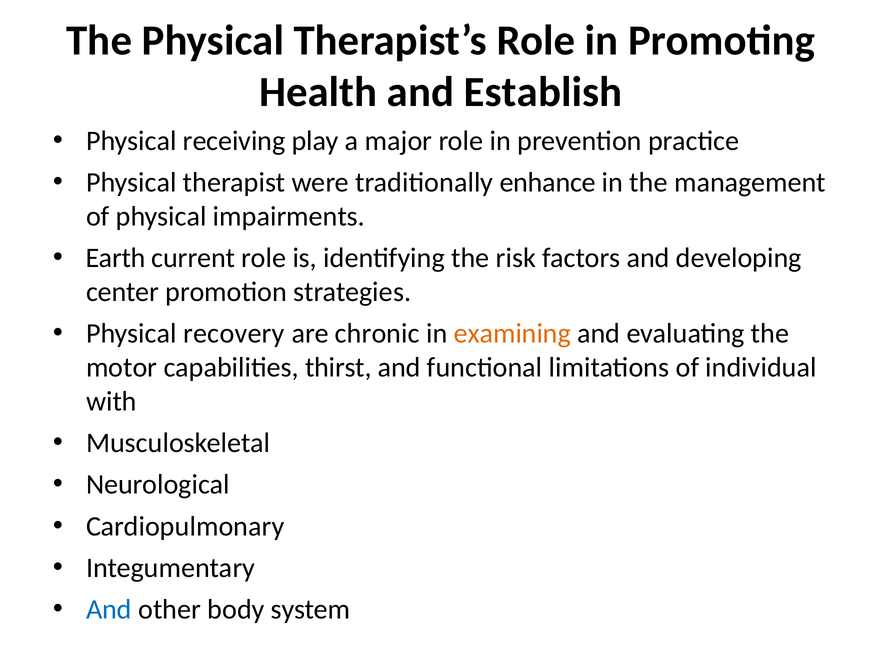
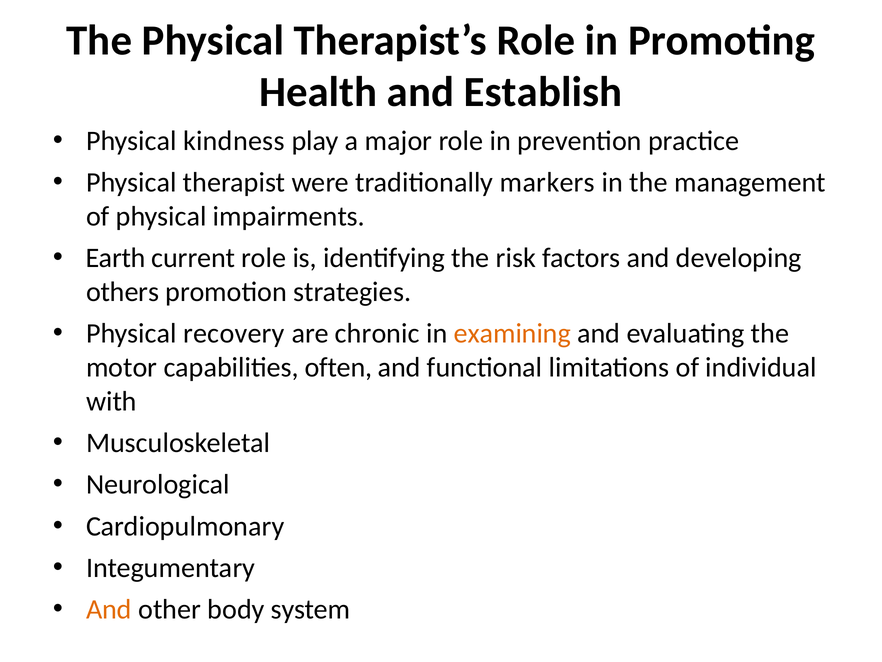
receiving: receiving -> kindness
enhance: enhance -> markers
center: center -> others
thirst: thirst -> often
And at (109, 609) colour: blue -> orange
